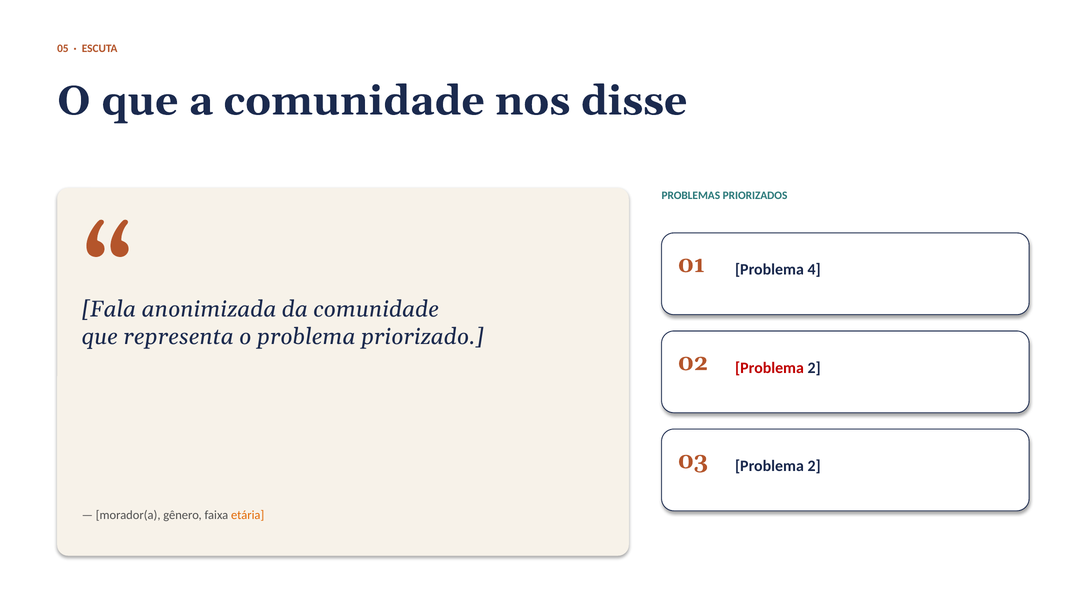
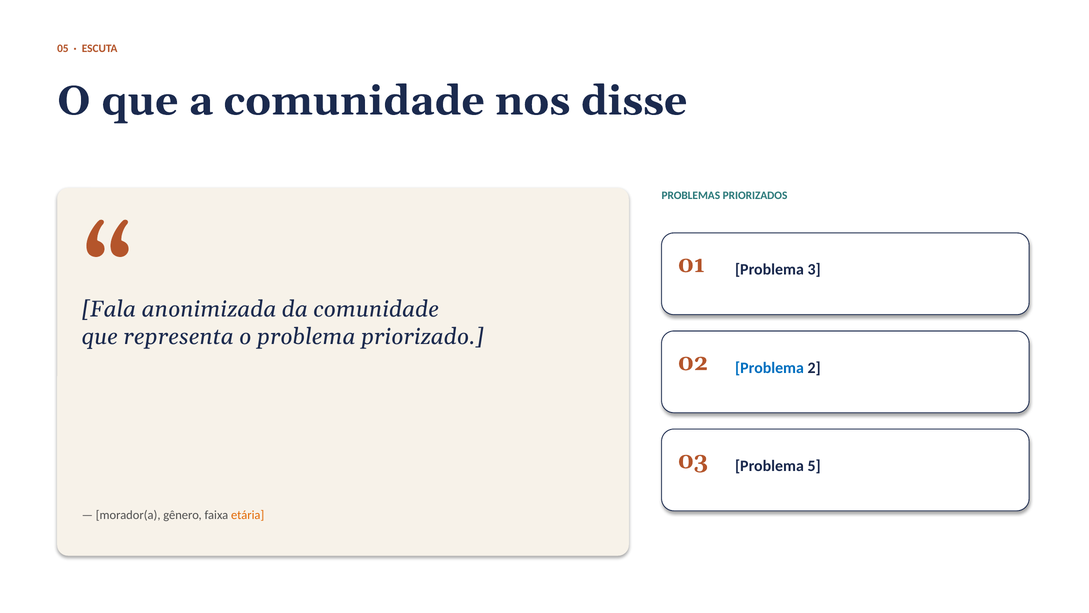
4: 4 -> 3
Problema at (769, 368) colour: red -> blue
03 Problema 2: 2 -> 5
